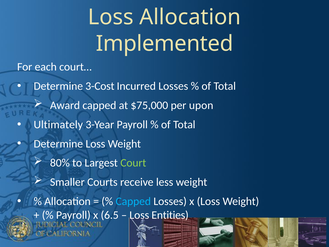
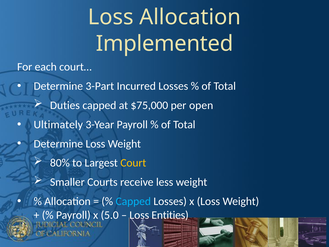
3-Cost: 3-Cost -> 3-Part
Award: Award -> Duties
upon: upon -> open
Court colour: light green -> yellow
6.5: 6.5 -> 5.0
